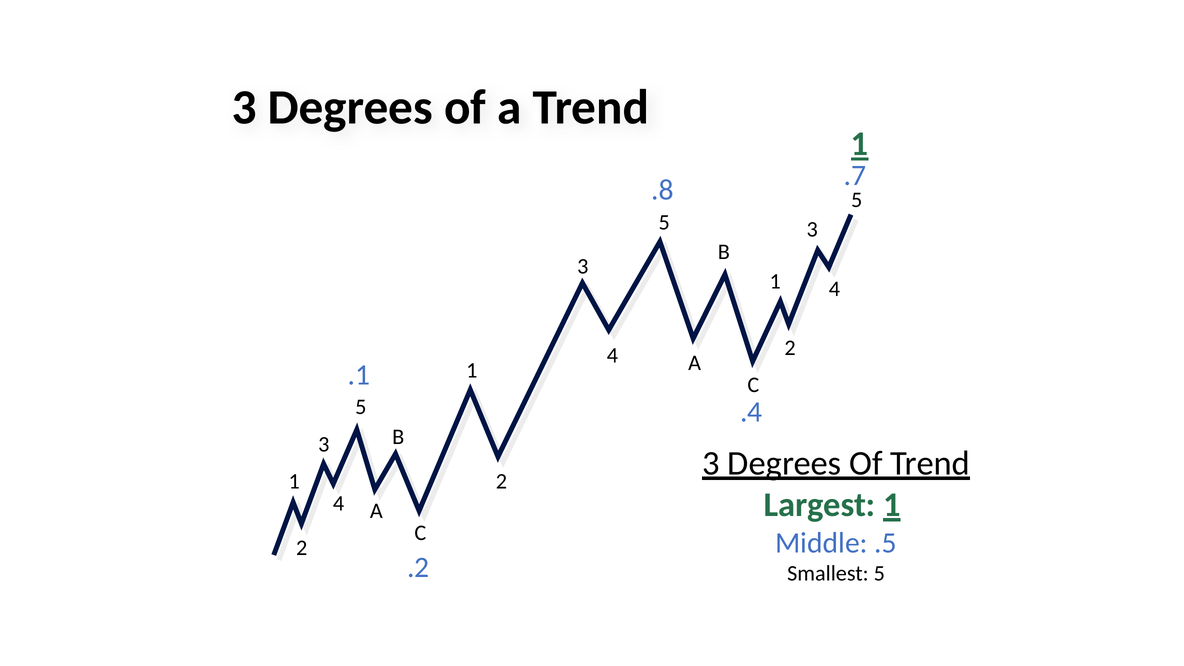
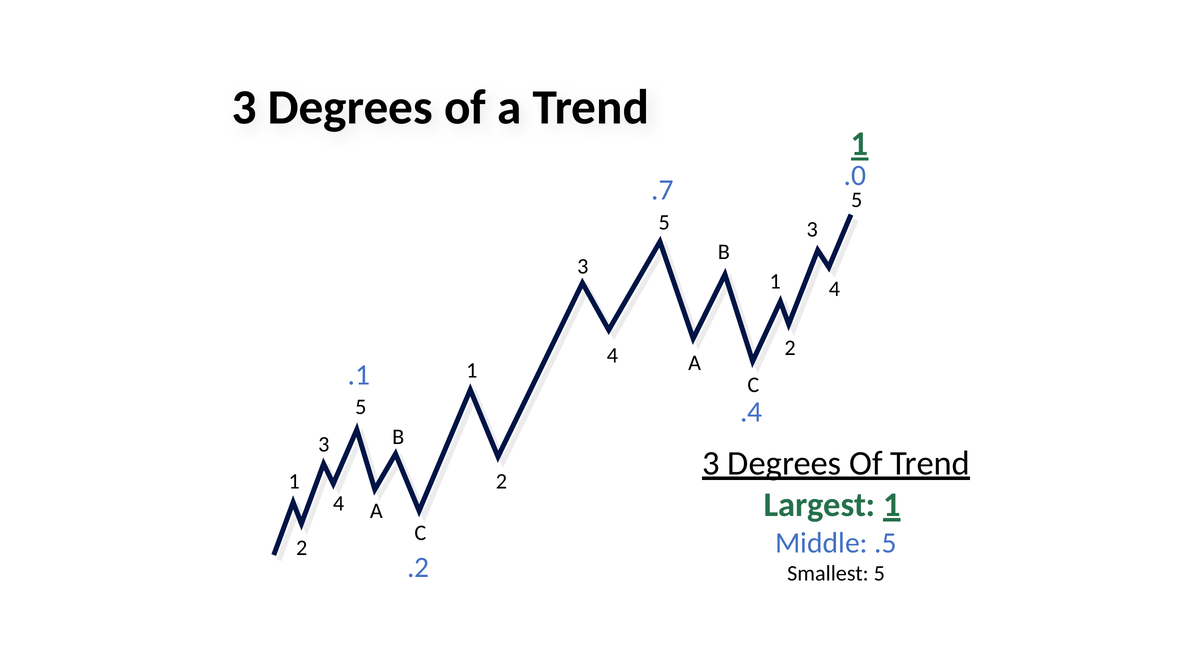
.7: .7 -> .0
.8: .8 -> .7
